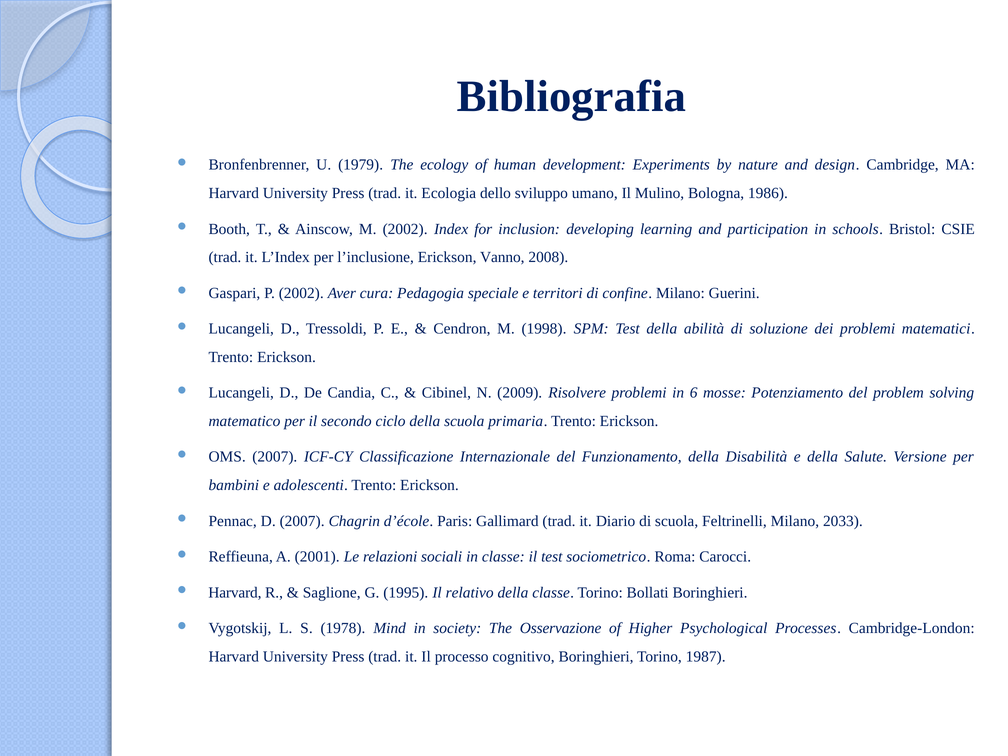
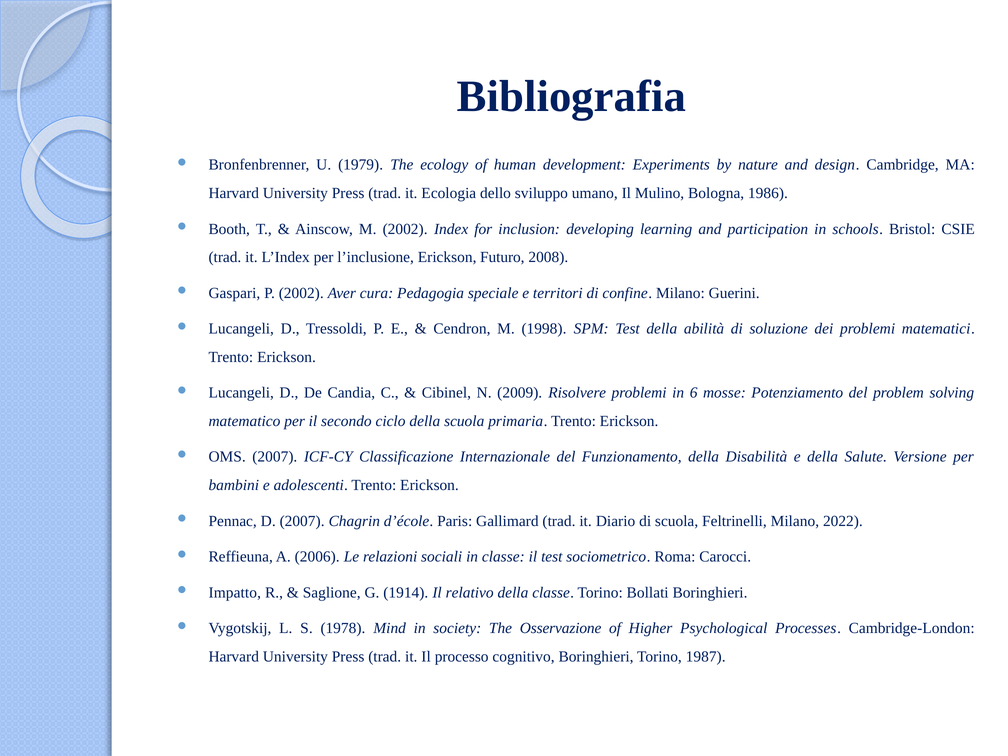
Vanno: Vanno -> Futuro
2033: 2033 -> 2022
2001: 2001 -> 2006
Harvard at (235, 593): Harvard -> Impatto
1995: 1995 -> 1914
